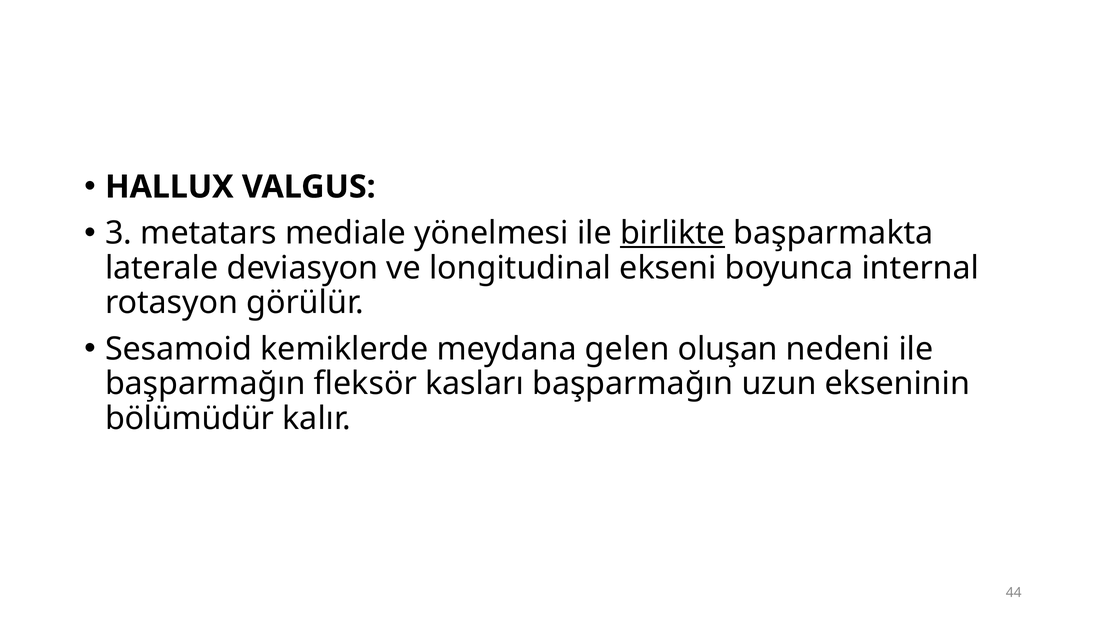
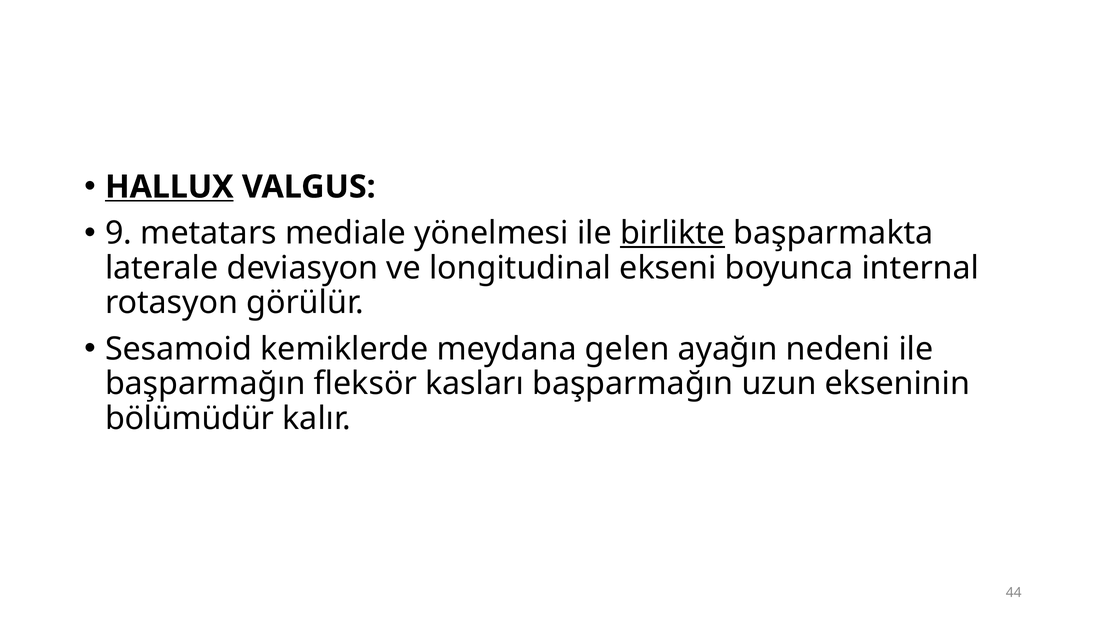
HALLUX underline: none -> present
3: 3 -> 9
oluşan: oluşan -> ayağın
